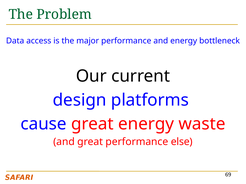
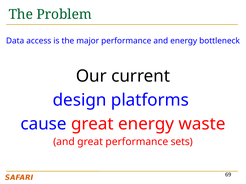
else: else -> sets
